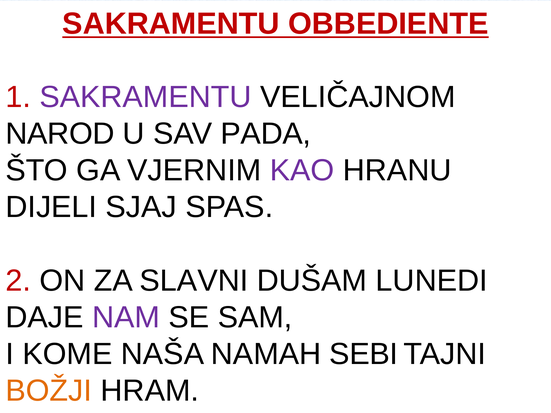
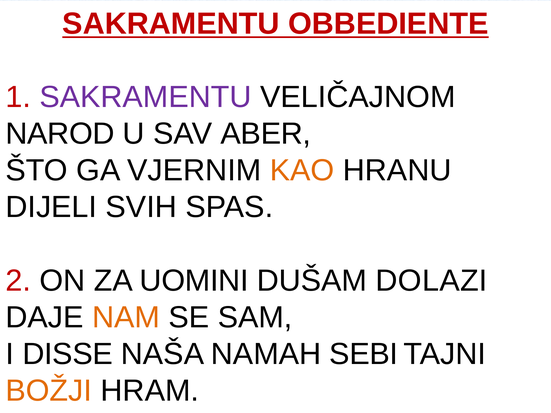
PADA: PADA -> ABER
KAO colour: purple -> orange
SJAJ: SJAJ -> SVIH
SLAVNI: SLAVNI -> UOMINI
LUNEDI: LUNEDI -> DOLAZI
NAM colour: purple -> orange
KOME: KOME -> DISSE
